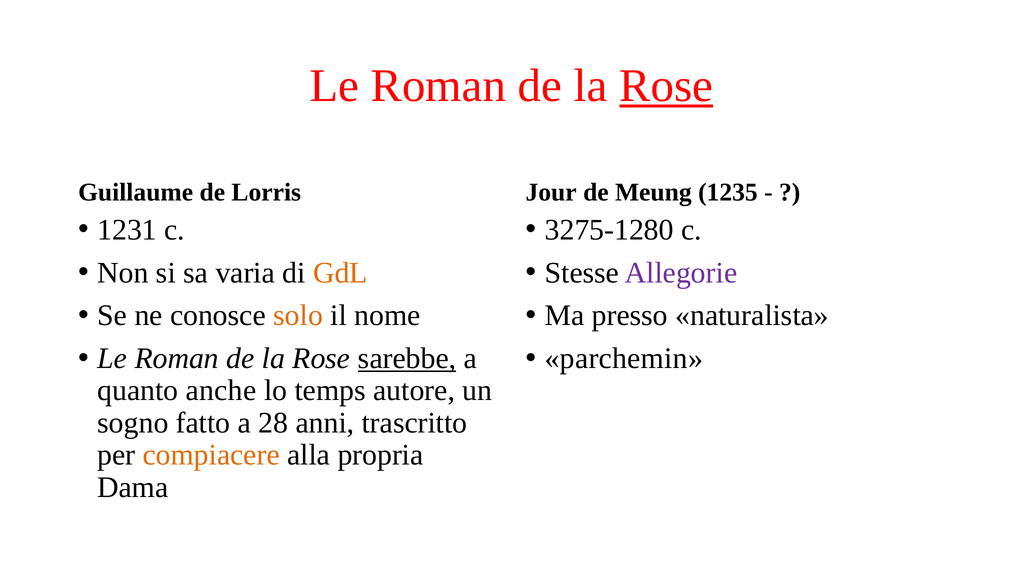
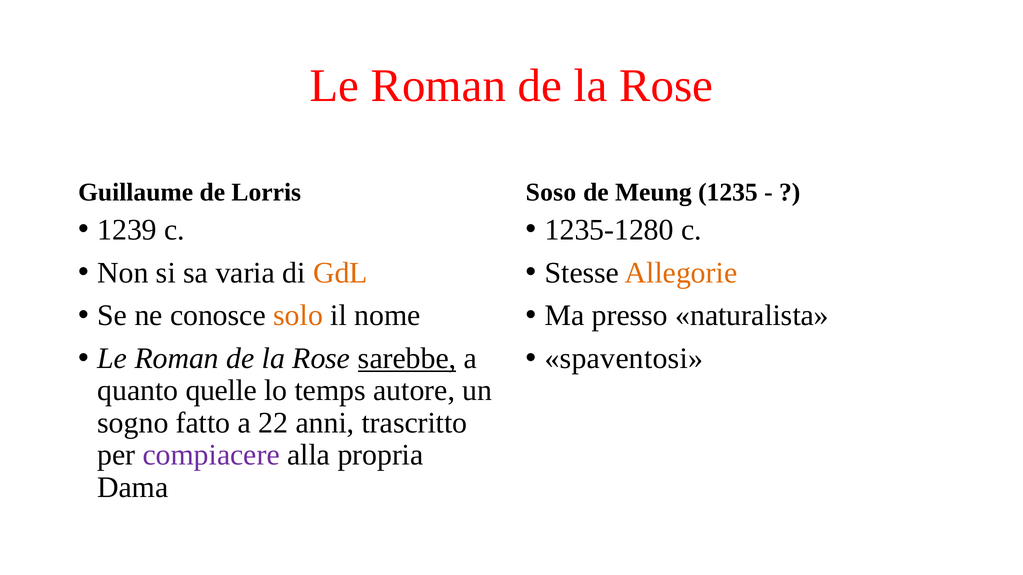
Rose at (666, 86) underline: present -> none
Jour: Jour -> Soso
1231: 1231 -> 1239
3275-1280: 3275-1280 -> 1235-1280
Allegorie colour: purple -> orange
parchemin: parchemin -> spaventosi
anche: anche -> quelle
28: 28 -> 22
compiacere colour: orange -> purple
